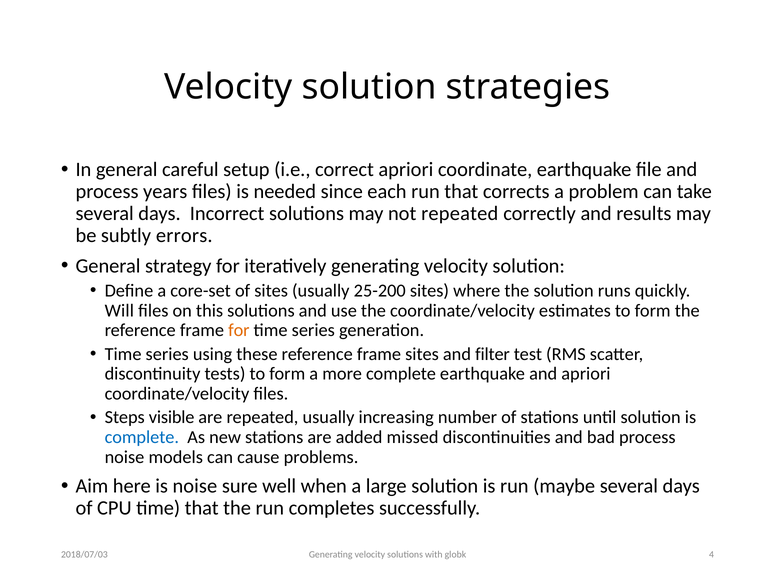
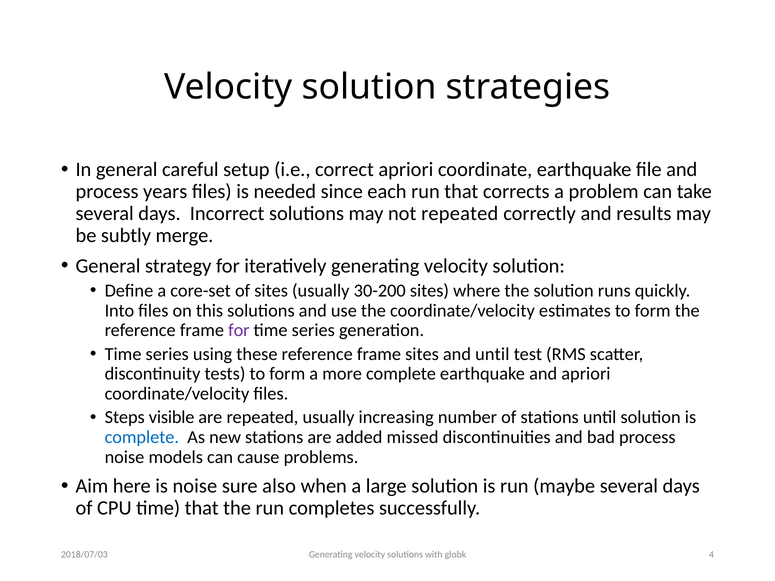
errors: errors -> merge
25-200: 25-200 -> 30-200
Will: Will -> Into
for at (239, 330) colour: orange -> purple
and filter: filter -> until
well: well -> also
